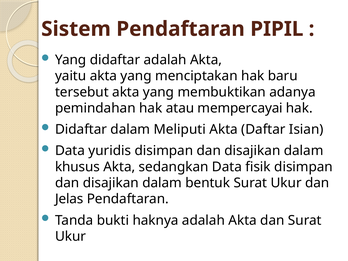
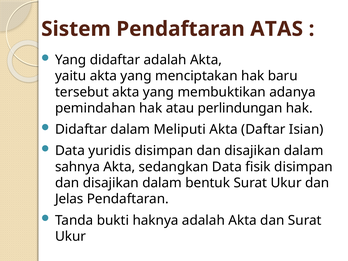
PIPIL: PIPIL -> ATAS
mempercayai: mempercayai -> perlindungan
khusus: khusus -> sahnya
